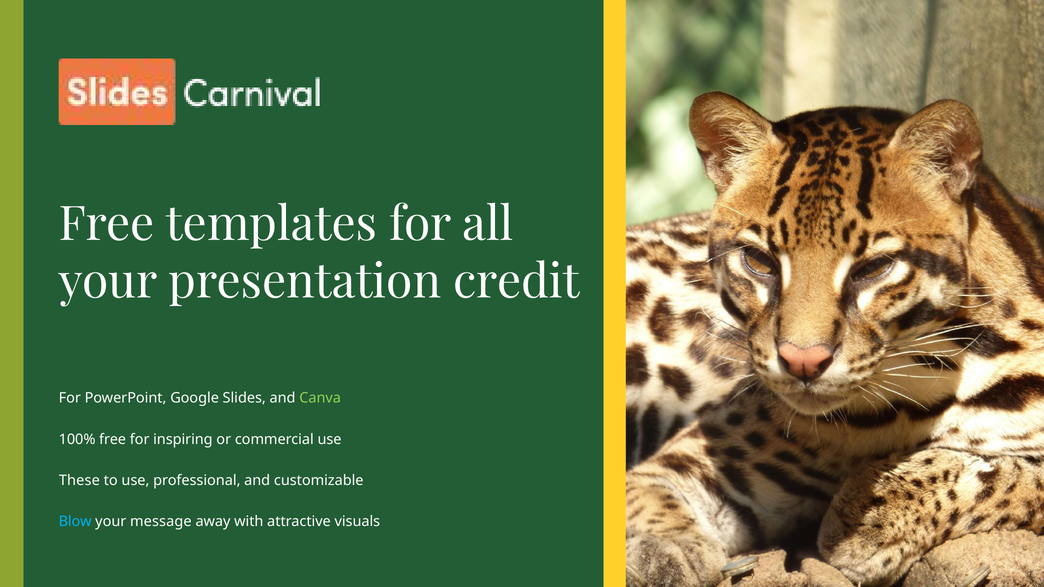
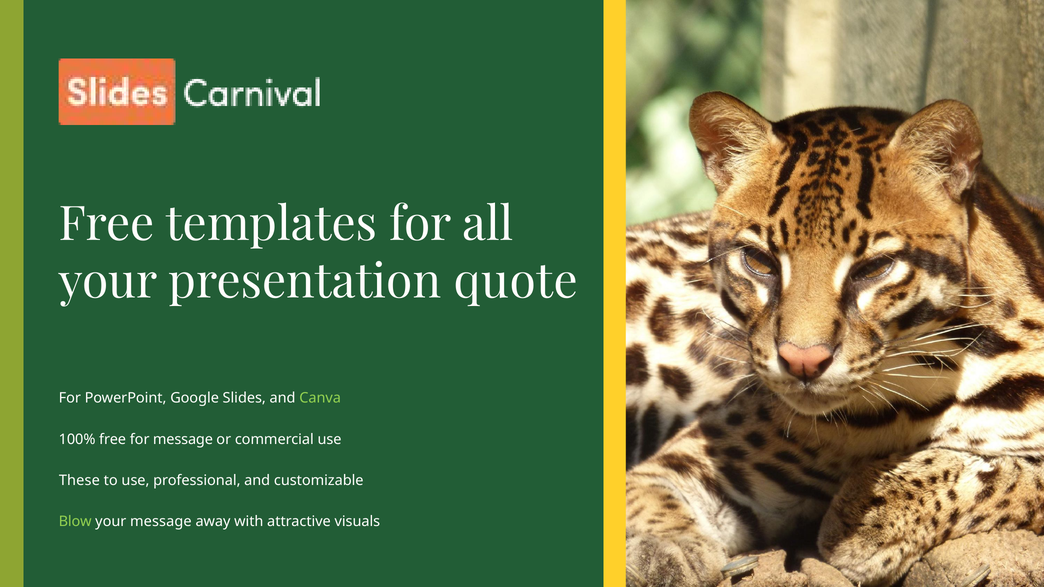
credit: credit -> quote
for inspiring: inspiring -> message
Blow colour: light blue -> light green
